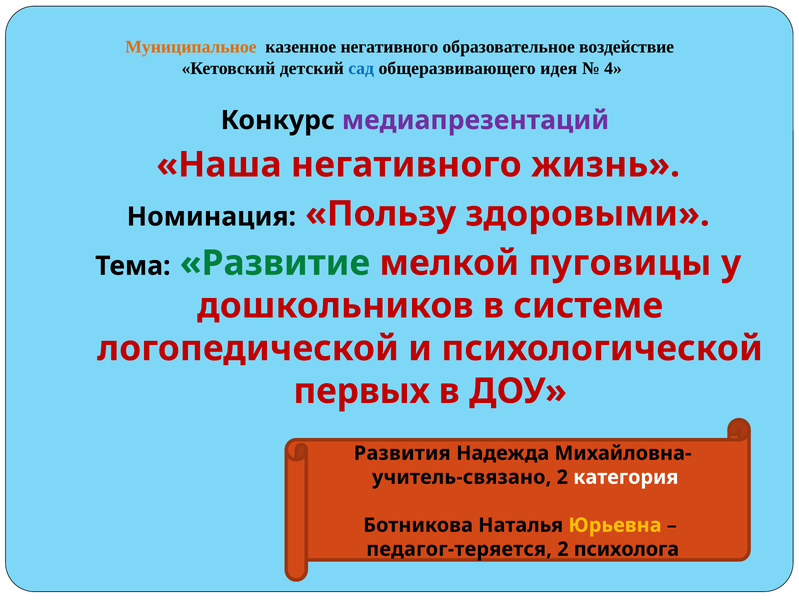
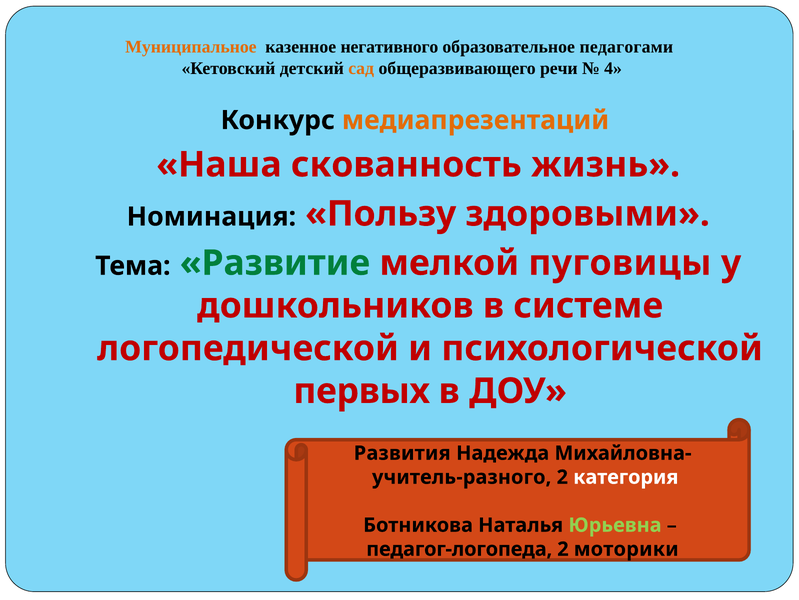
воздействие: воздействие -> педагогами
сад colour: blue -> orange
идея: идея -> речи
медиапрезентаций colour: purple -> orange
Наша негативного: негативного -> скованность
учитель-связано: учитель-связано -> учитель-разного
Юрьевна colour: yellow -> light green
педагог-теряется: педагог-теряется -> педагог-логопеда
психолога: психолога -> моторики
